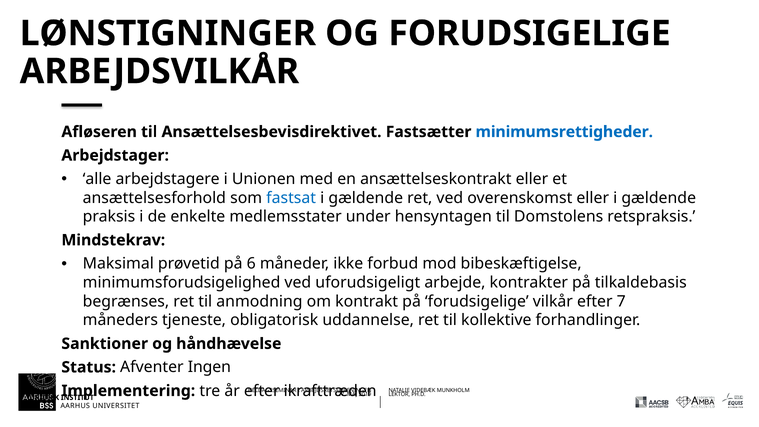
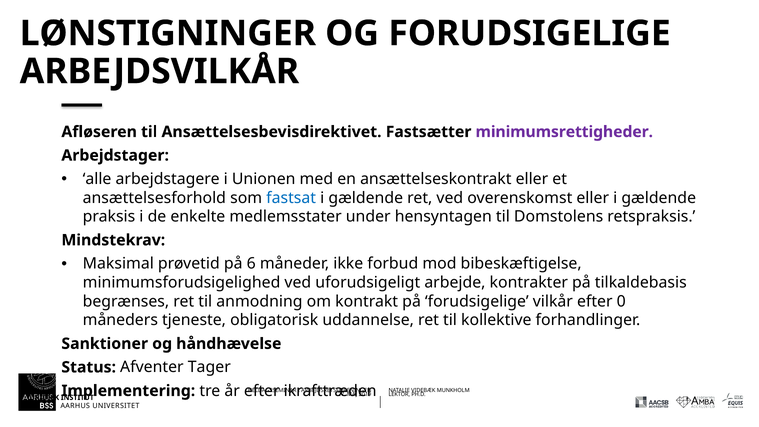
minimumsrettigheder colour: blue -> purple
7: 7 -> 0
Ingen: Ingen -> Tager
